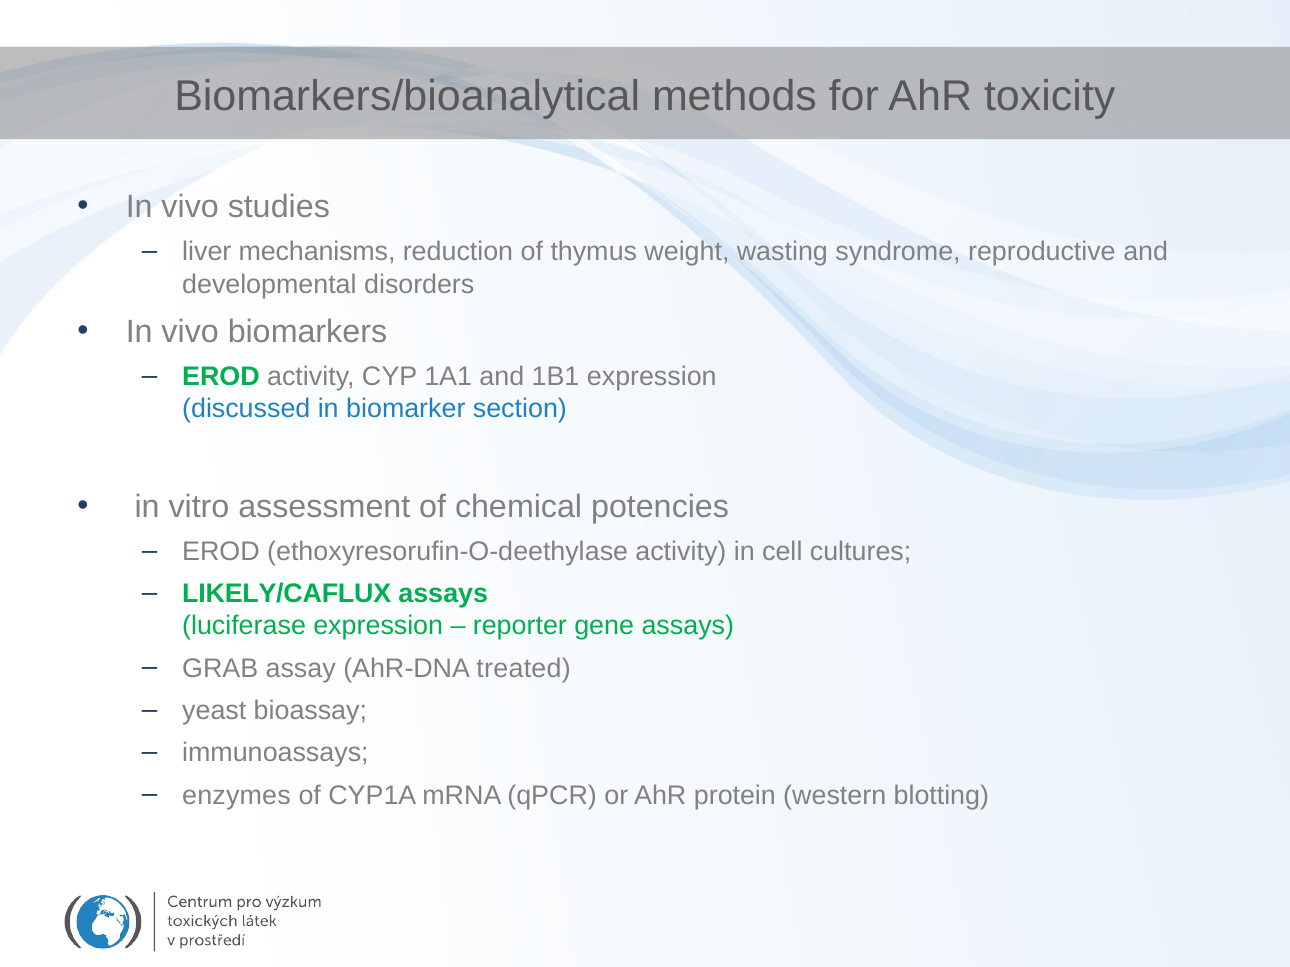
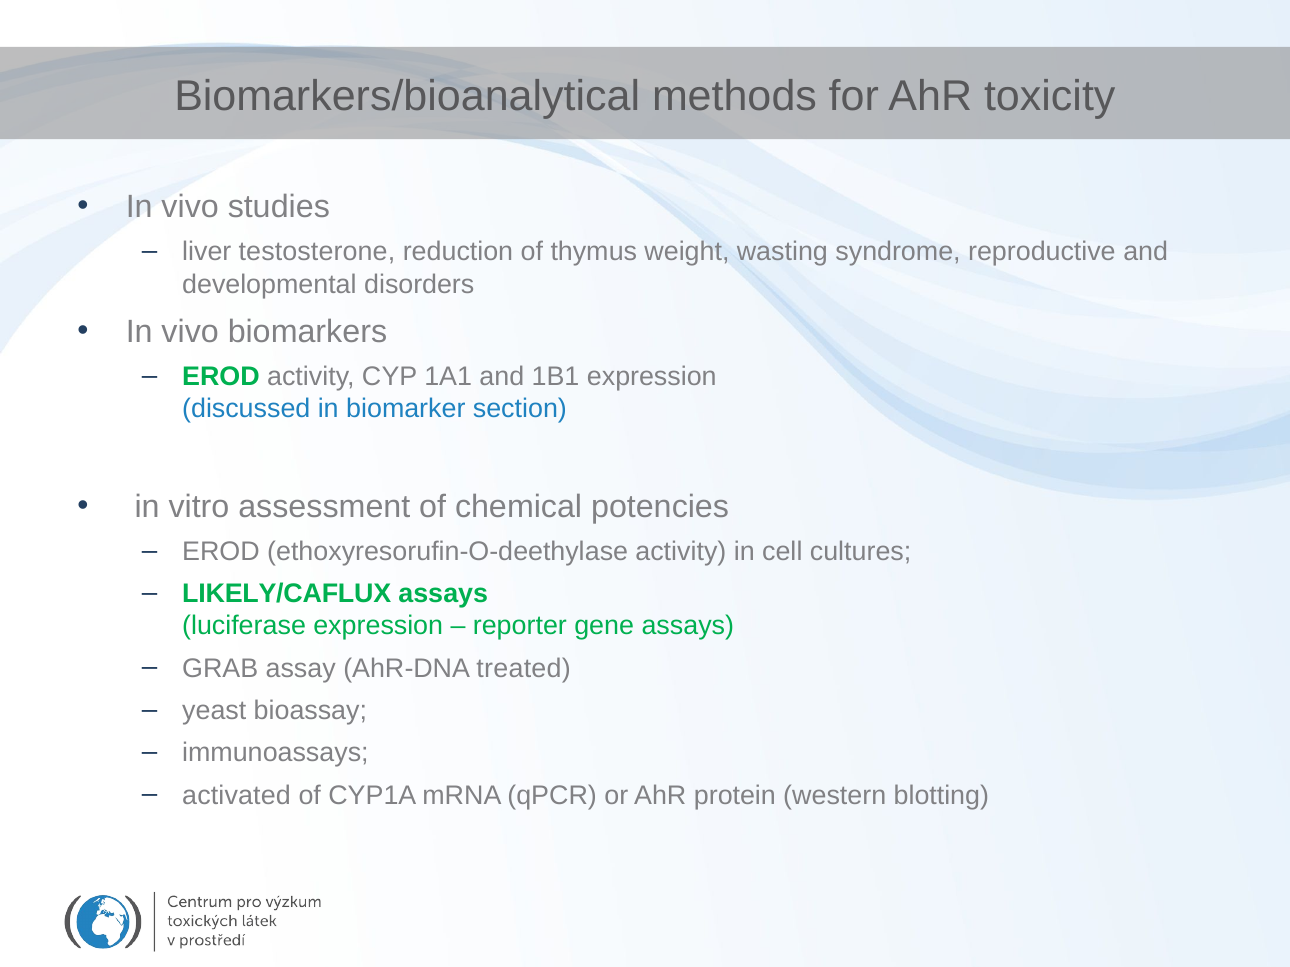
mechanisms: mechanisms -> testosterone
enzymes: enzymes -> activated
